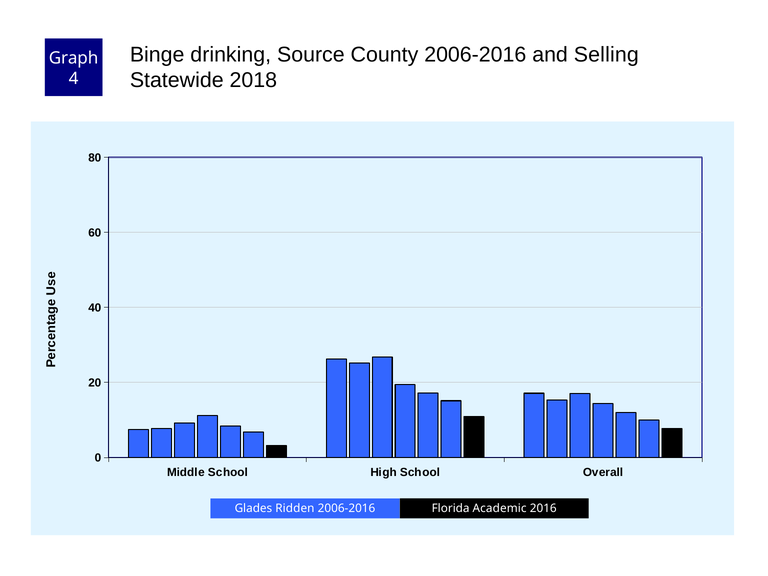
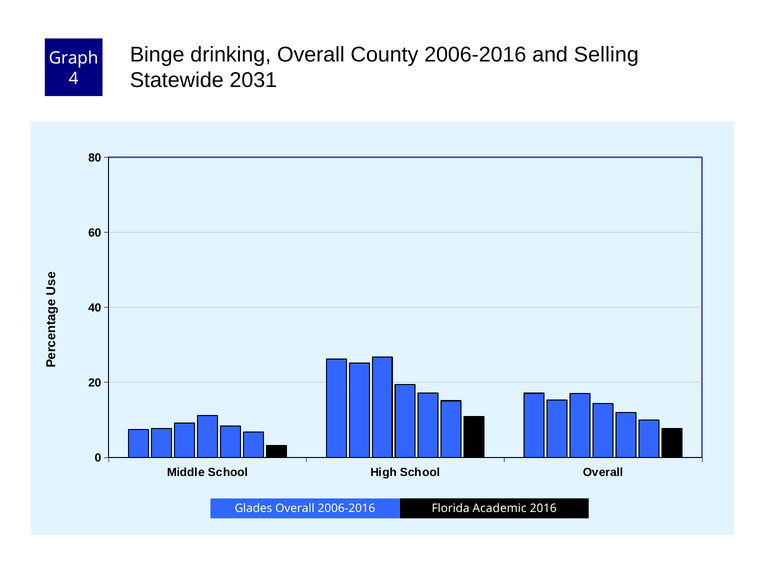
drinking Source: Source -> Overall
2018: 2018 -> 2031
Glades Ridden: Ridden -> Overall
